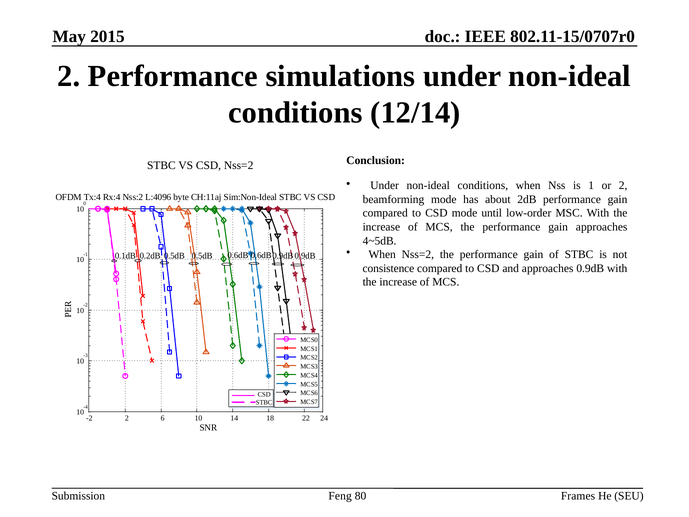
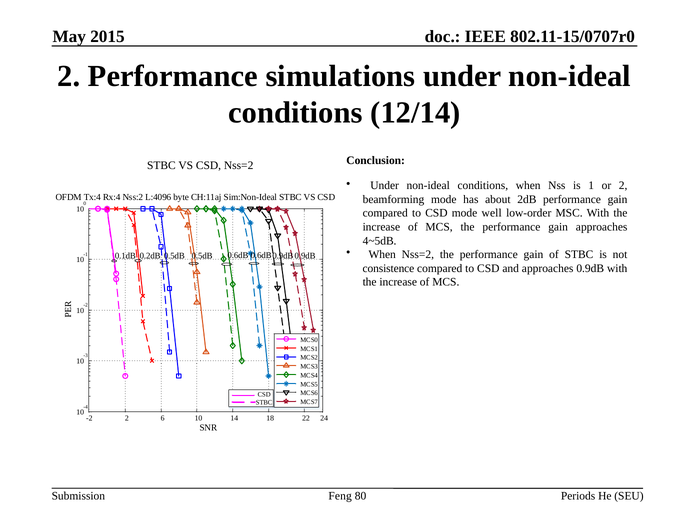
until: until -> well
Frames: Frames -> Periods
